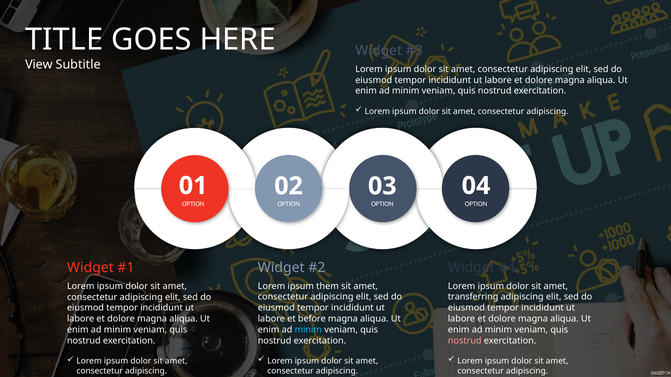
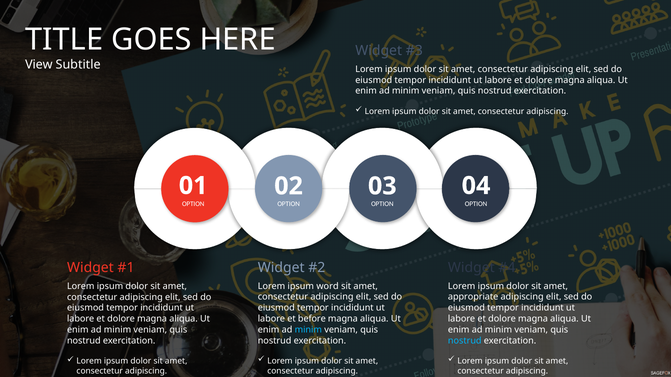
them: them -> word
transferring: transferring -> appropriate
nostrud at (465, 341) colour: pink -> light blue
